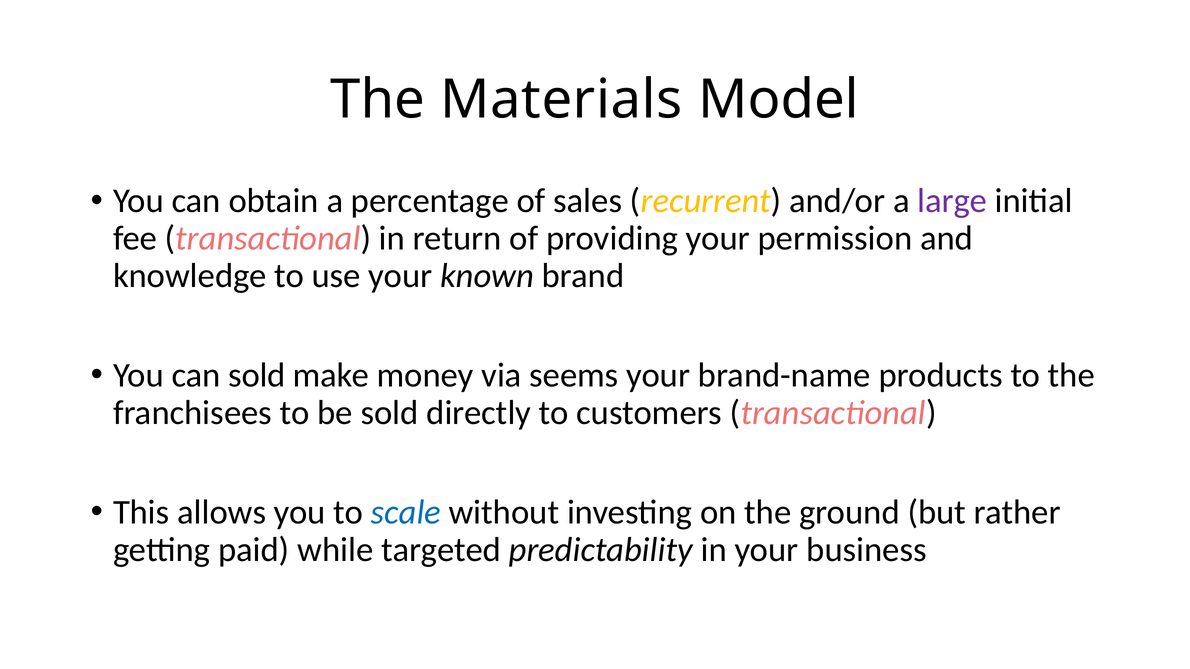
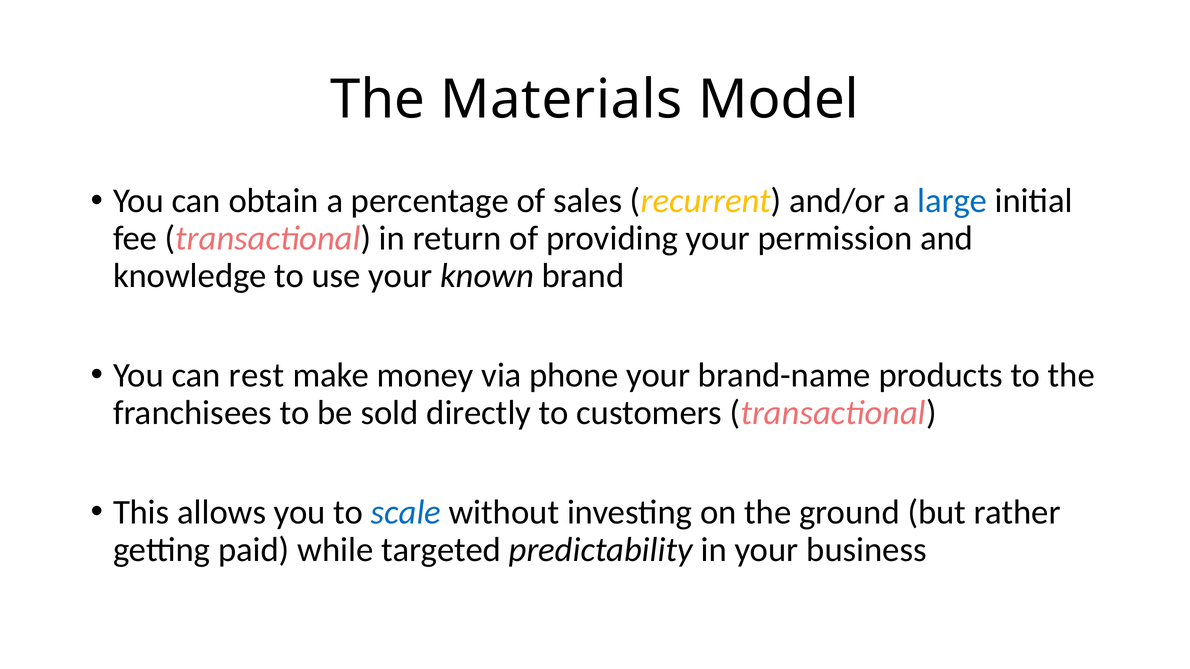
large colour: purple -> blue
can sold: sold -> rest
seems: seems -> phone
